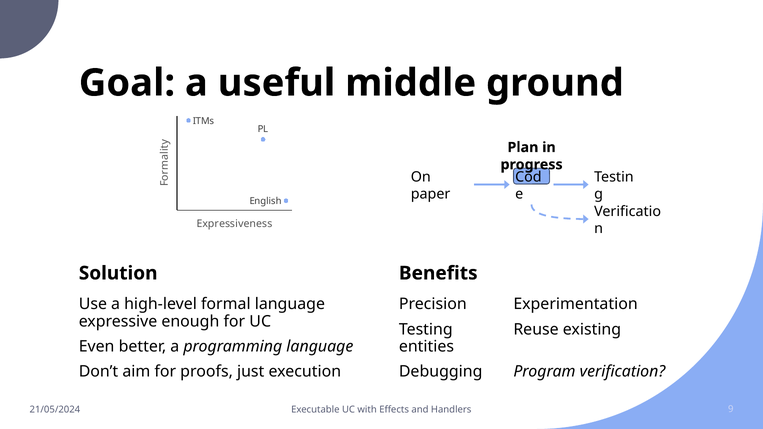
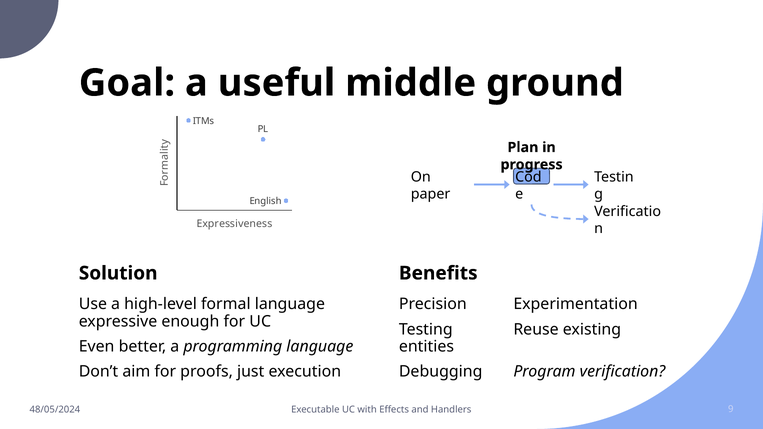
21/05/2024: 21/05/2024 -> 48/05/2024
